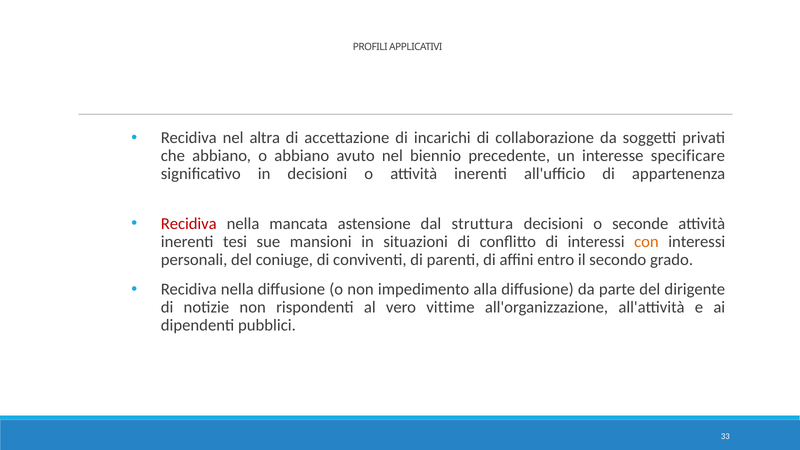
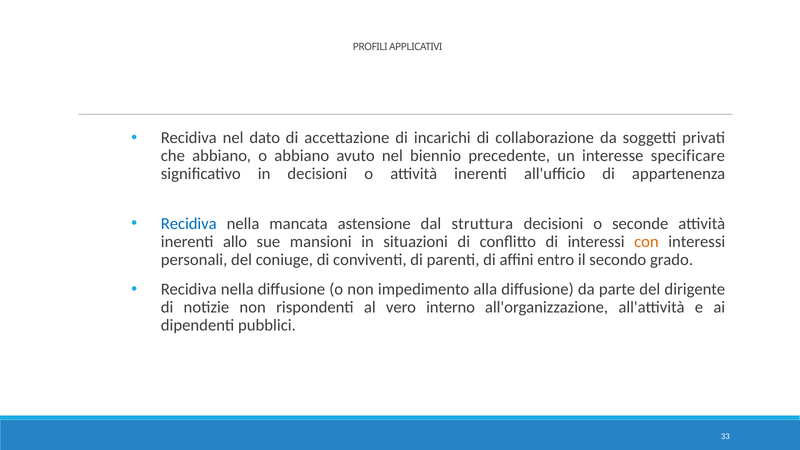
altra: altra -> dato
Recidiva at (189, 224) colour: red -> blue
tesi: tesi -> allo
vittime: vittime -> interno
